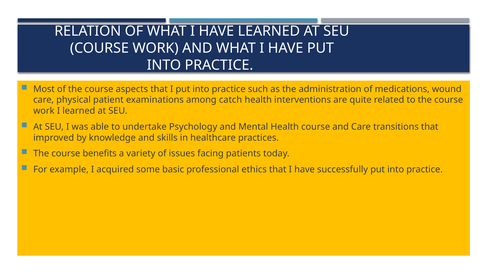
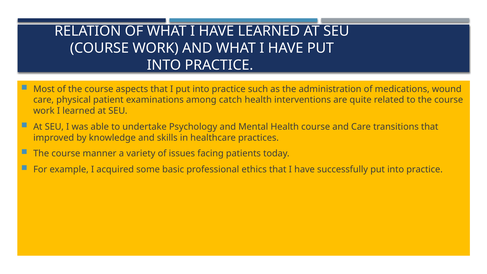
benefits: benefits -> manner
